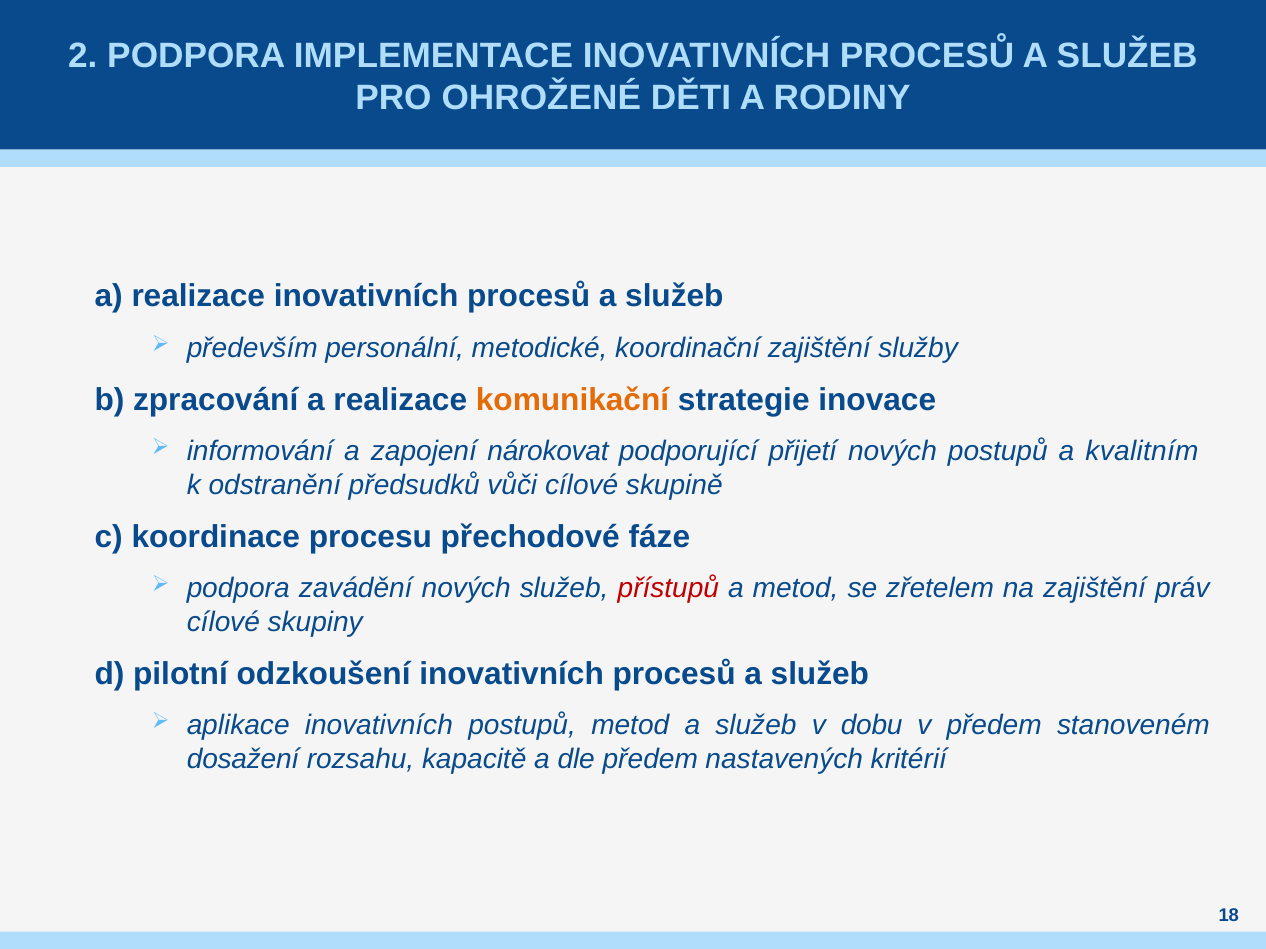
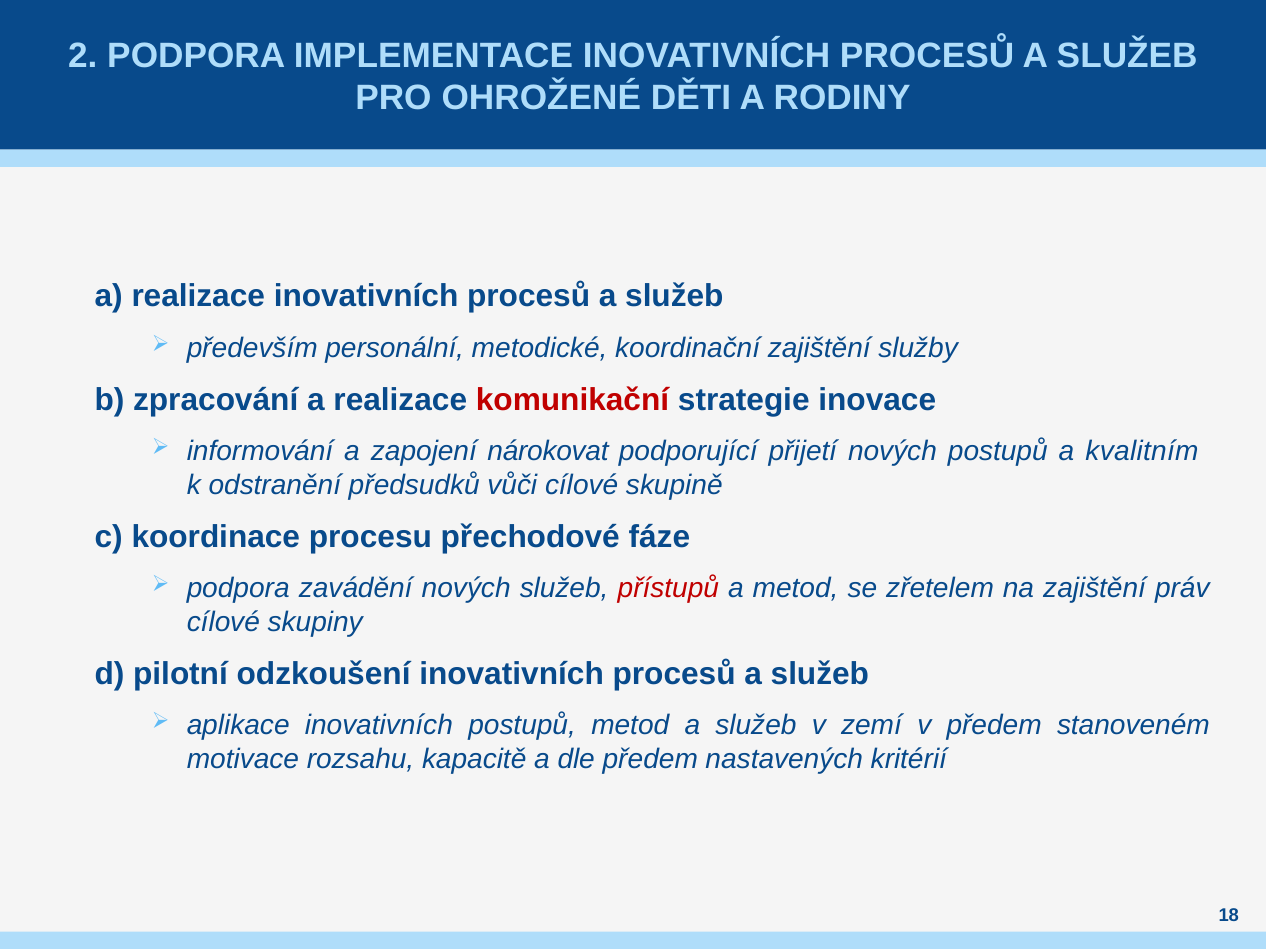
komunikační colour: orange -> red
dobu: dobu -> zemí
dosažení: dosažení -> motivace
